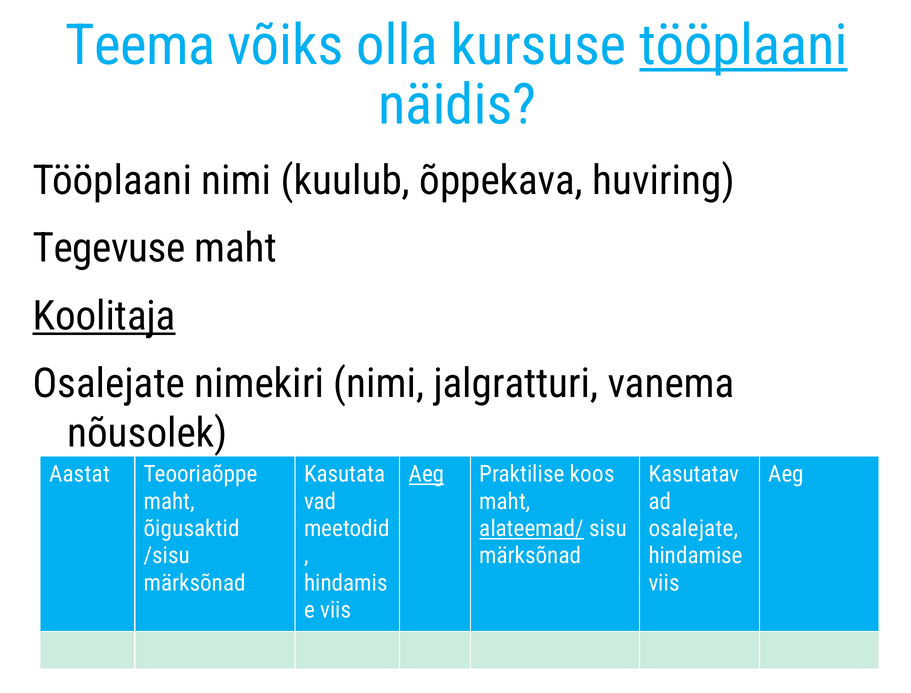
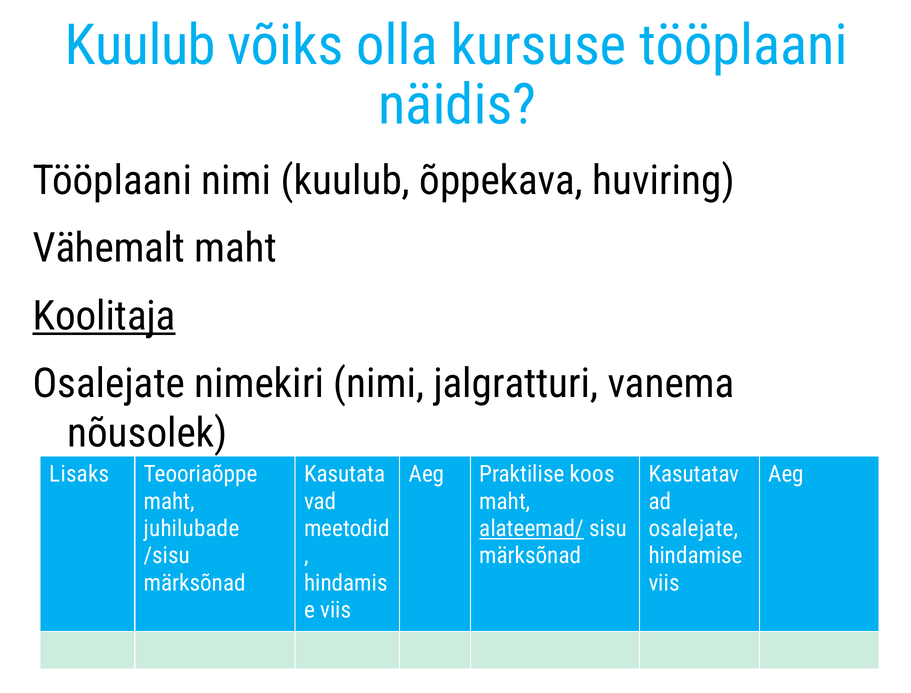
Teema at (140, 45): Teema -> Kuulub
tööplaani at (743, 45) underline: present -> none
Tegevuse: Tegevuse -> Vähemalt
Aastat: Aastat -> Lisaks
Aeg at (427, 474) underline: present -> none
õigusaktid: õigusaktid -> juhilubade
